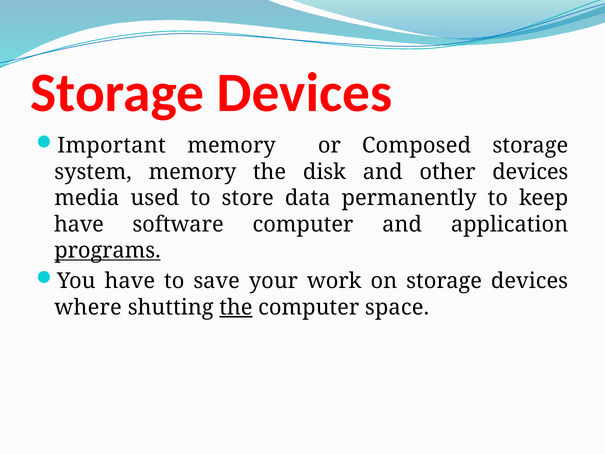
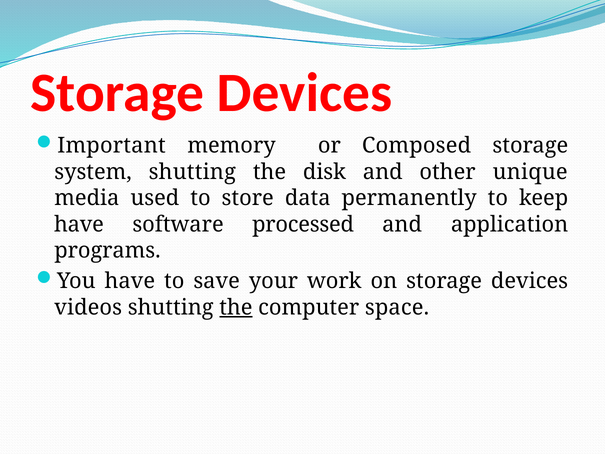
system memory: memory -> shutting
other devices: devices -> unique
software computer: computer -> processed
programs underline: present -> none
where: where -> videos
